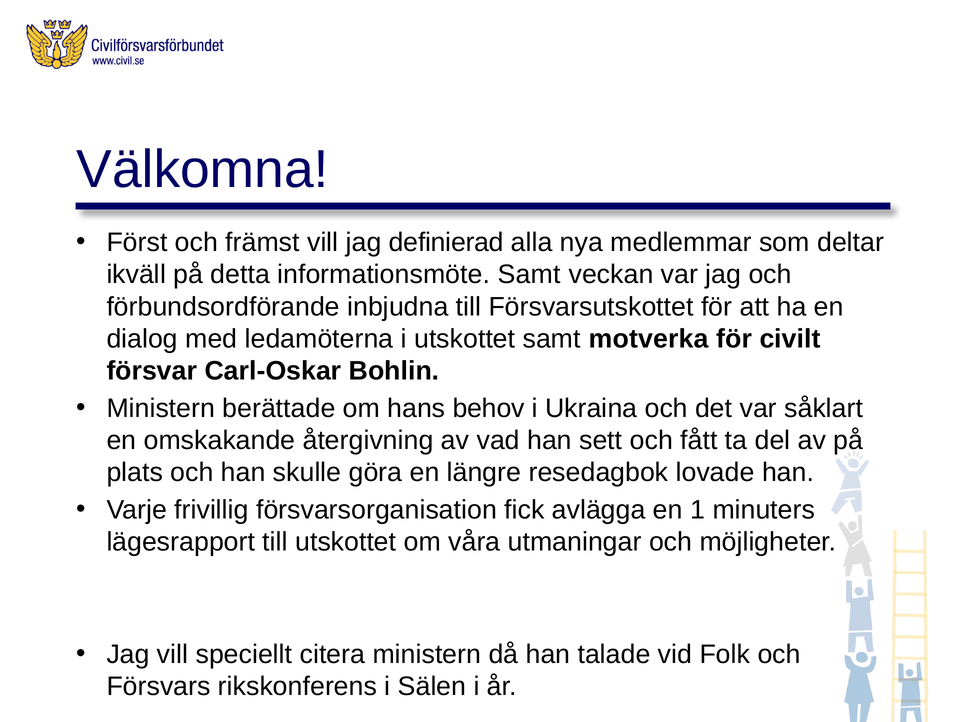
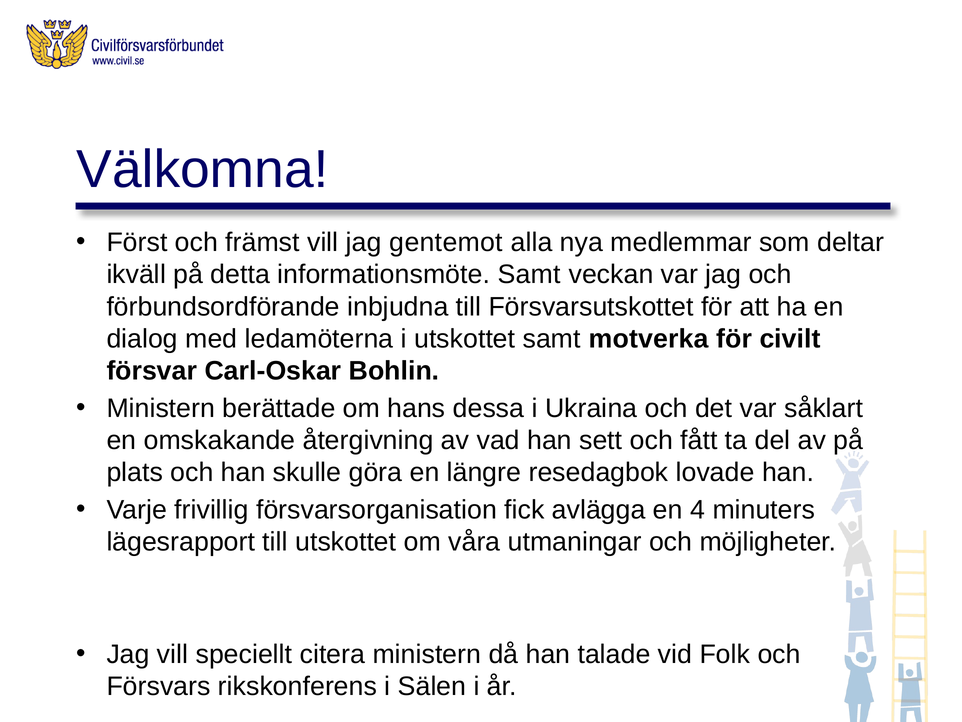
definierad: definierad -> gentemot
behov: behov -> dessa
1: 1 -> 4
